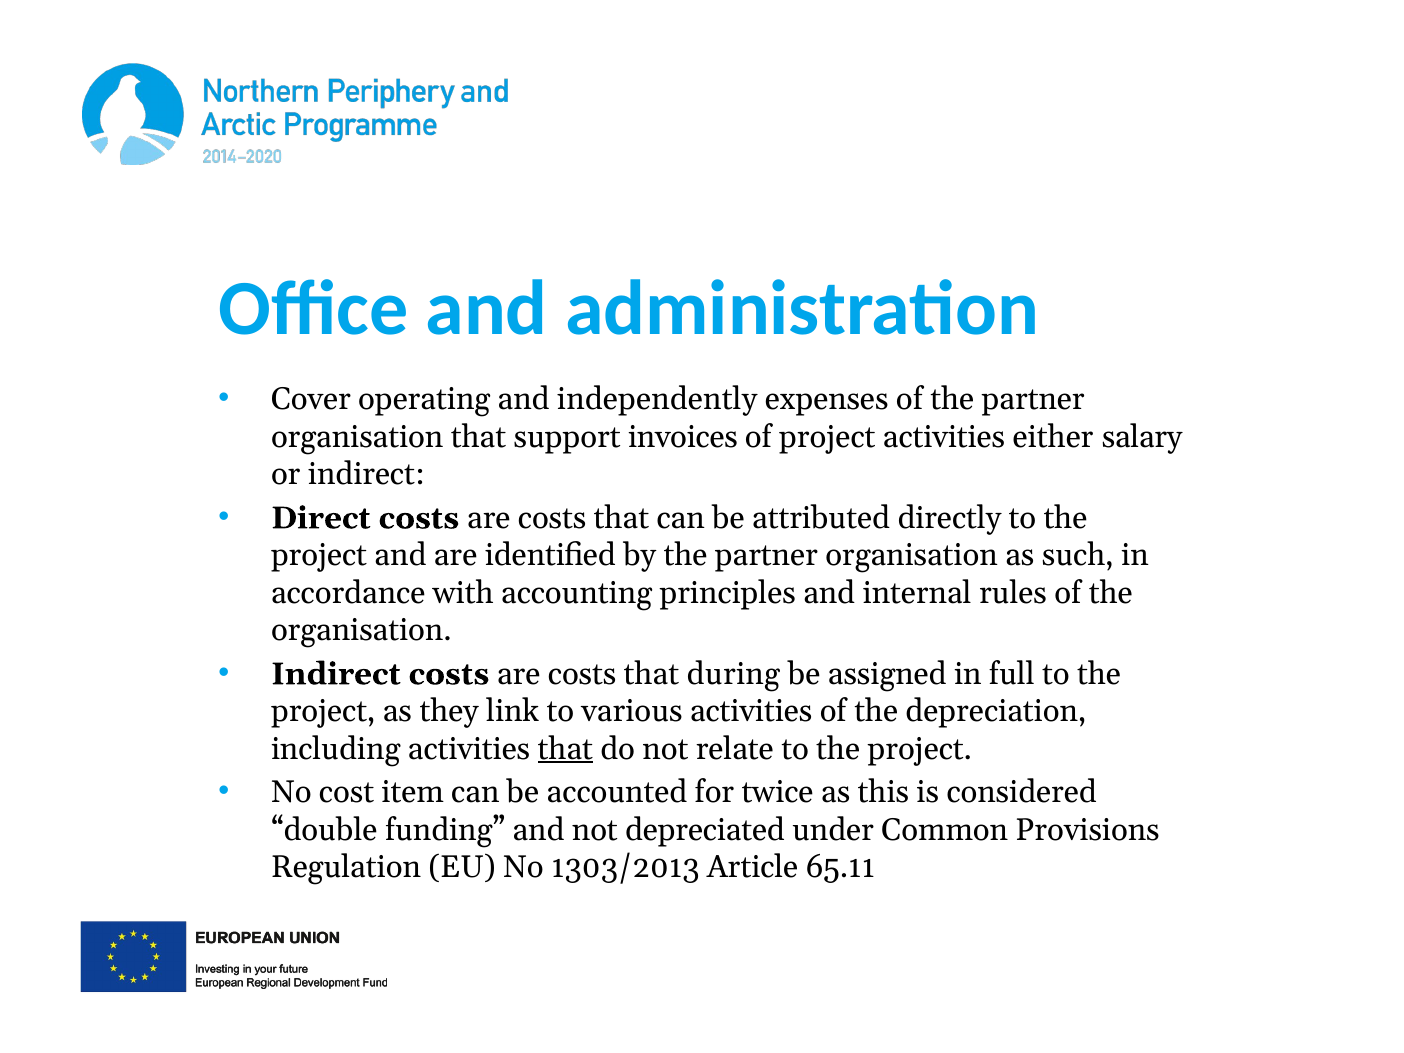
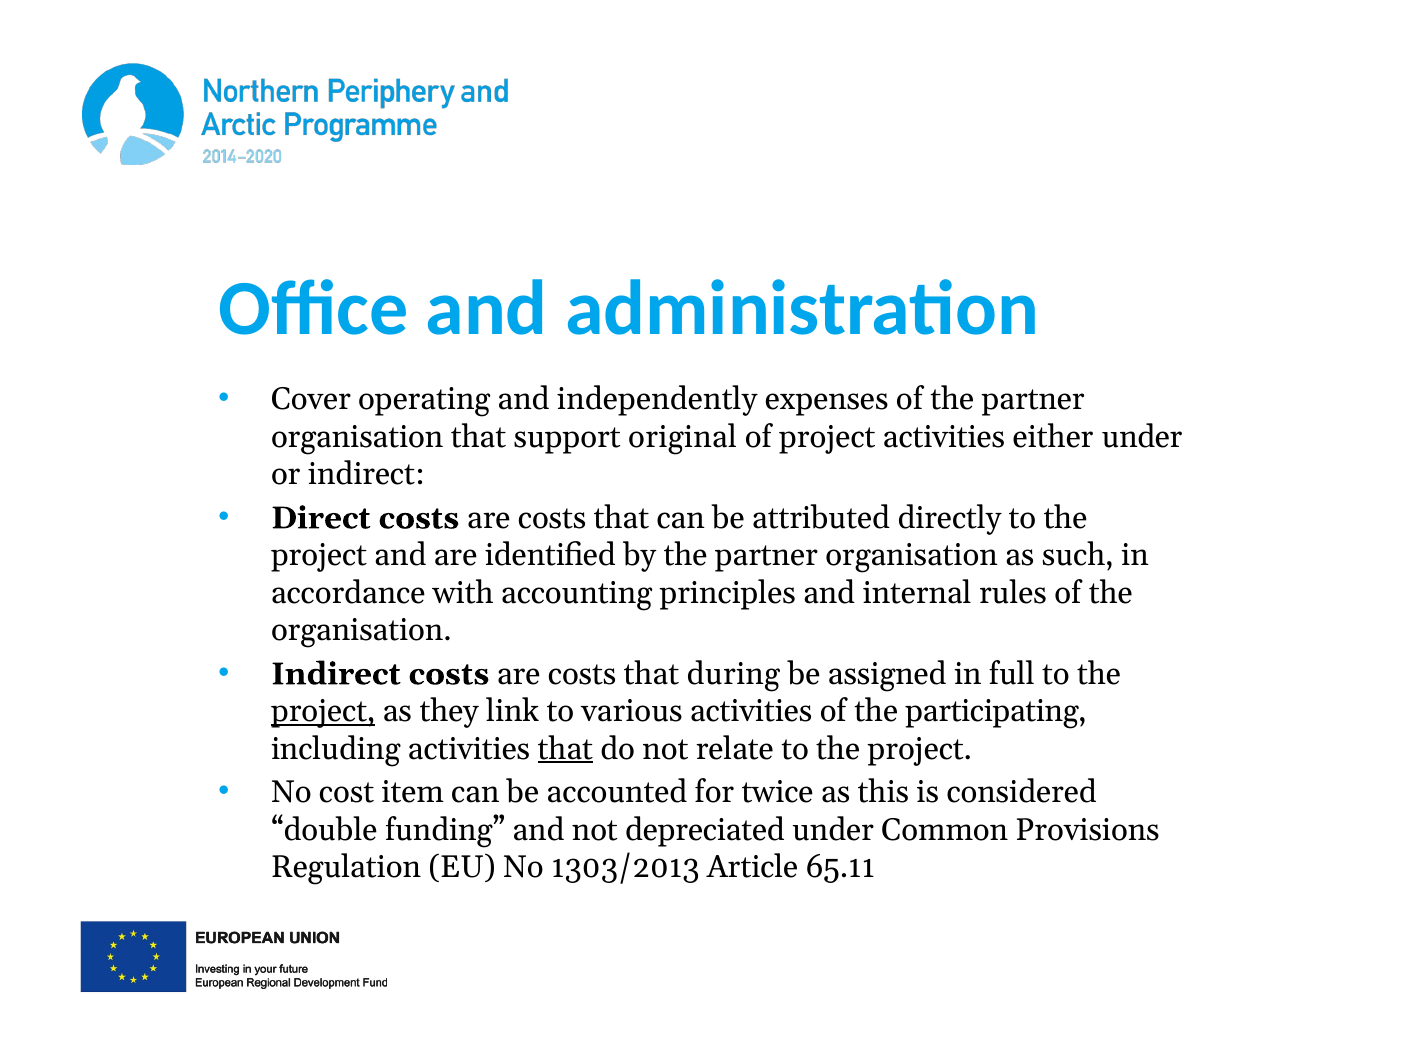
invoices: invoices -> original
either salary: salary -> under
project at (323, 711) underline: none -> present
depreciation: depreciation -> participating
